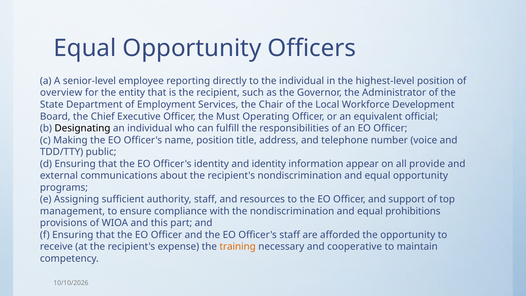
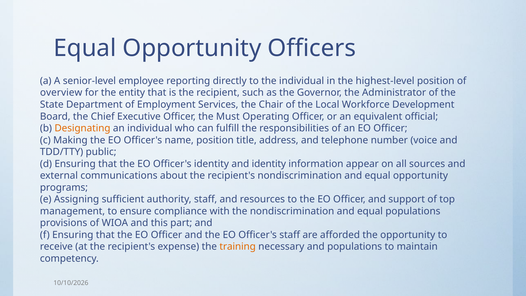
Designating colour: black -> orange
provide: provide -> sources
equal prohibitions: prohibitions -> populations
and cooperative: cooperative -> populations
